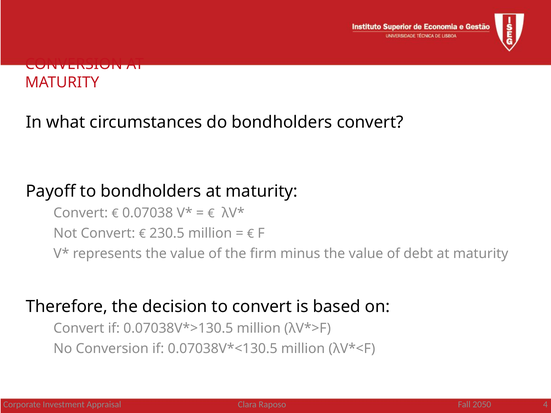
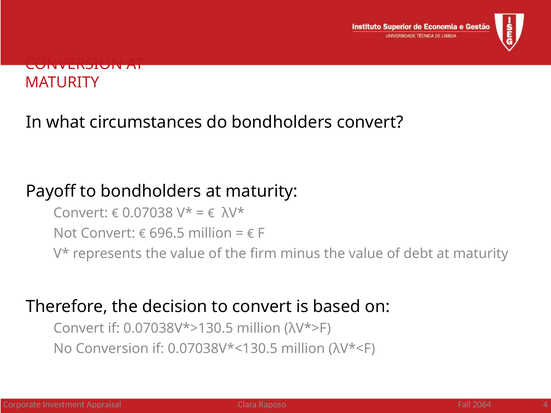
230.5: 230.5 -> 696.5
2050: 2050 -> 2064
